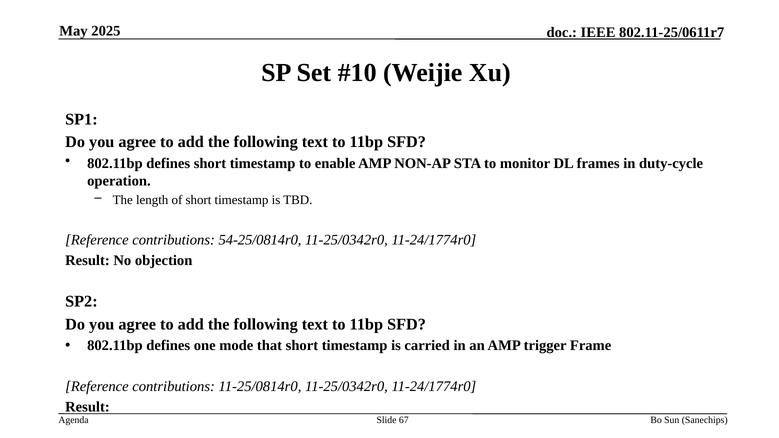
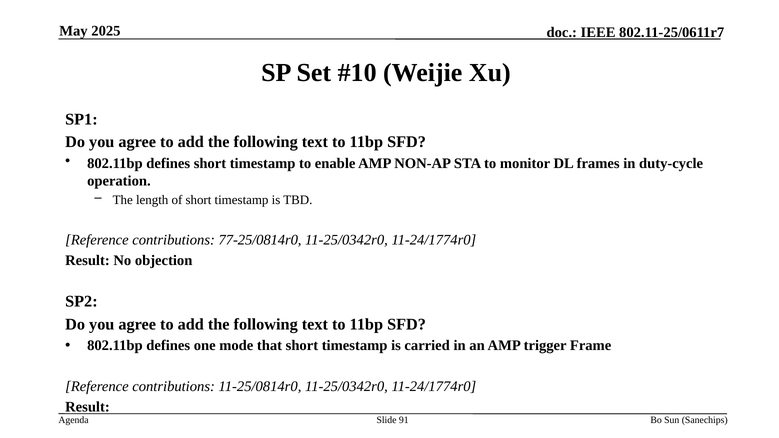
54-25/0814r0: 54-25/0814r0 -> 77-25/0814r0
67: 67 -> 91
